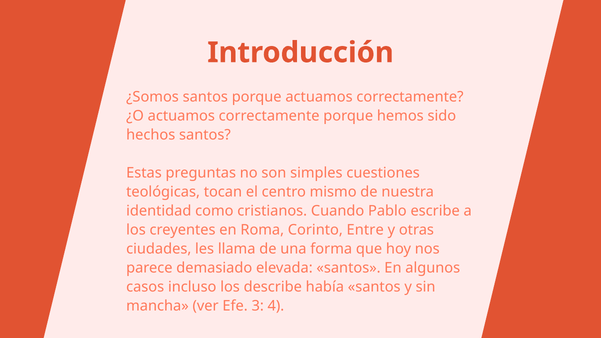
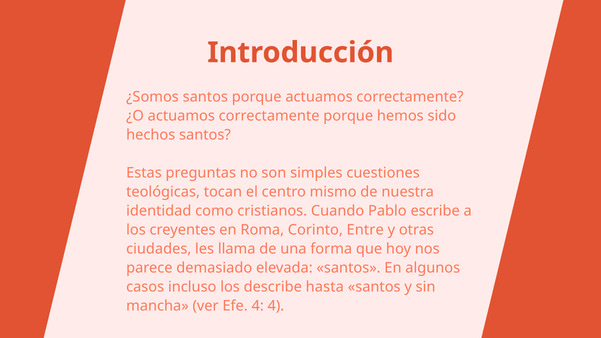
había: había -> hasta
Efe 3: 3 -> 4
